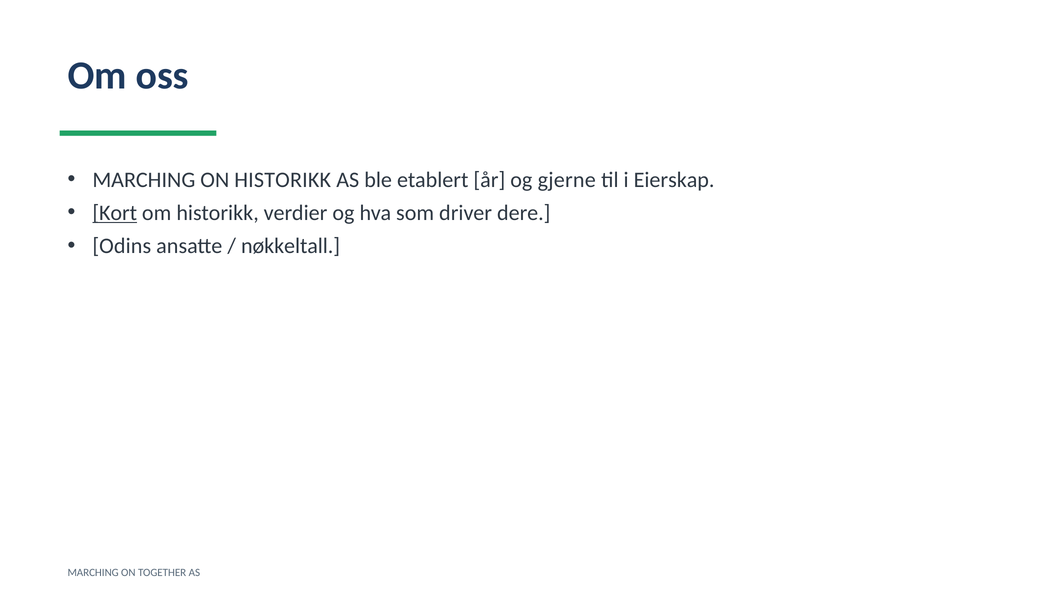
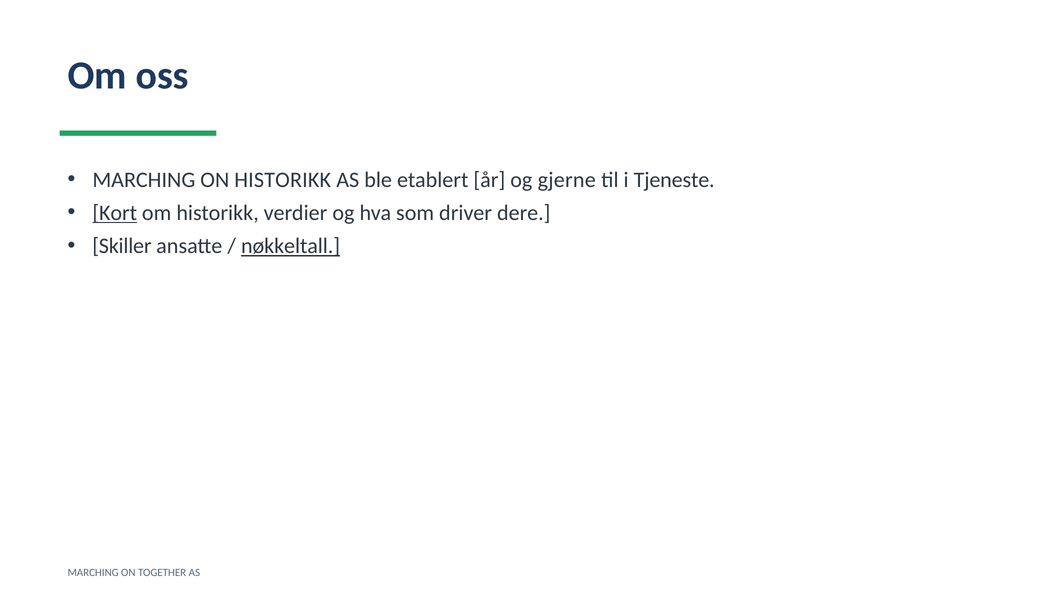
Eierskap: Eierskap -> Tjeneste
Odins: Odins -> Skiller
nøkkeltall underline: none -> present
